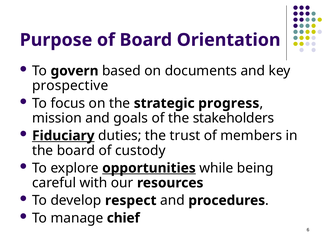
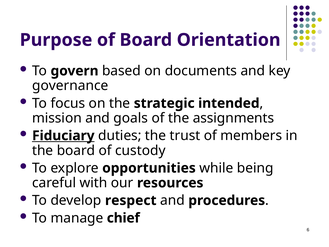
prospective: prospective -> governance
progress: progress -> intended
stakeholders: stakeholders -> assignments
opportunities underline: present -> none
